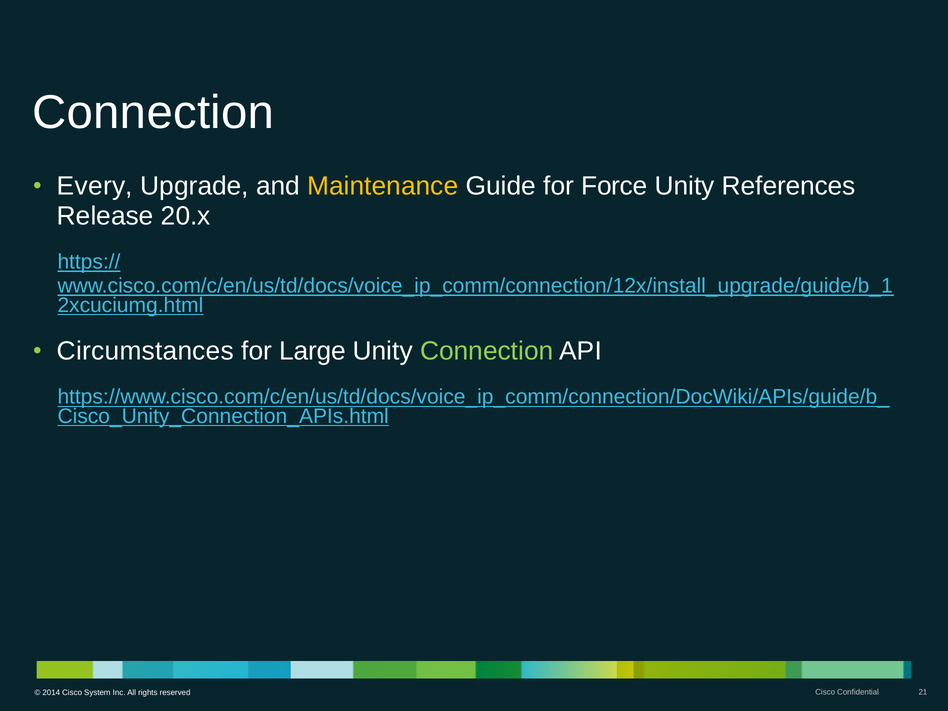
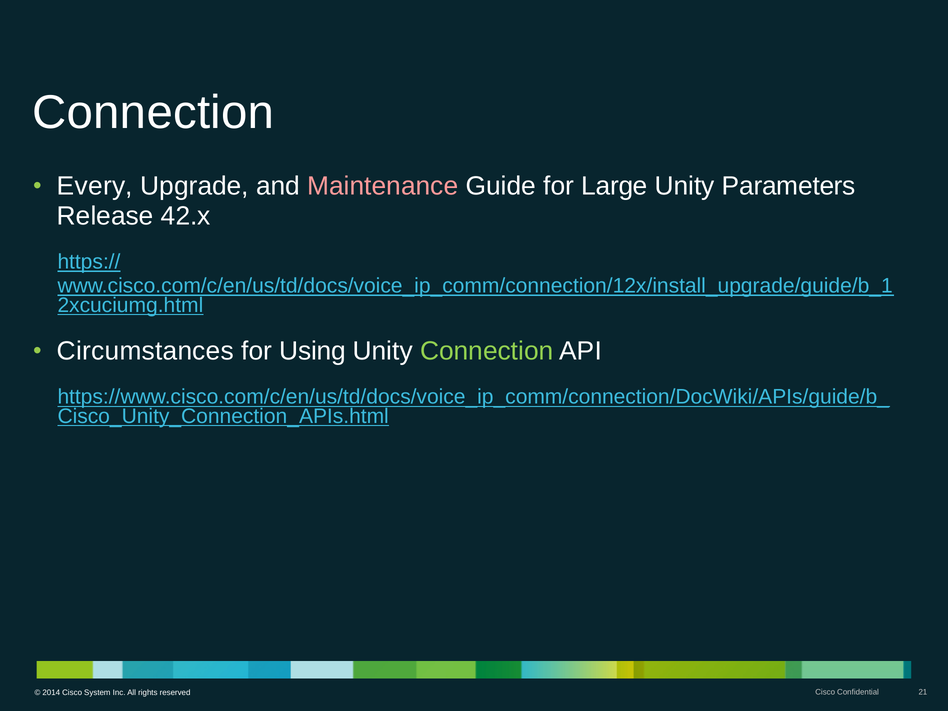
Maintenance colour: yellow -> pink
Force: Force -> Large
References: References -> Parameters
20.x: 20.x -> 42.x
Large: Large -> Using
